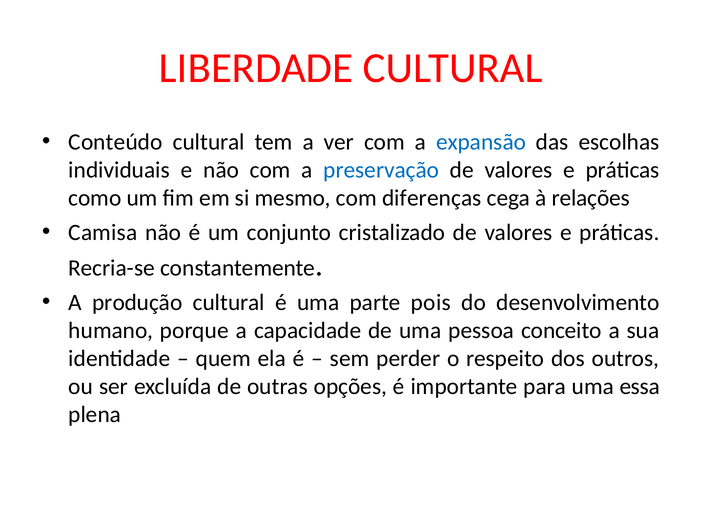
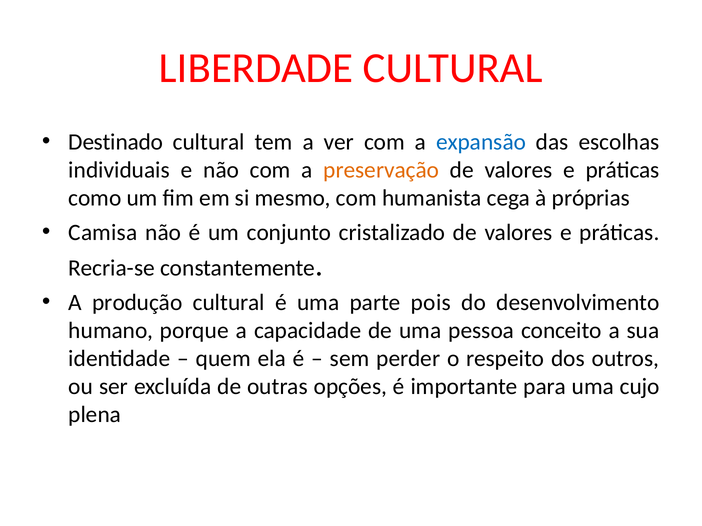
Conteúdo: Conteúdo -> Destinado
preservação colour: blue -> orange
diferenças: diferenças -> humanista
relações: relações -> próprias
essa: essa -> cujo
